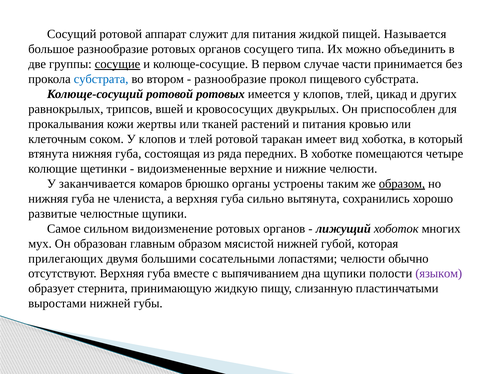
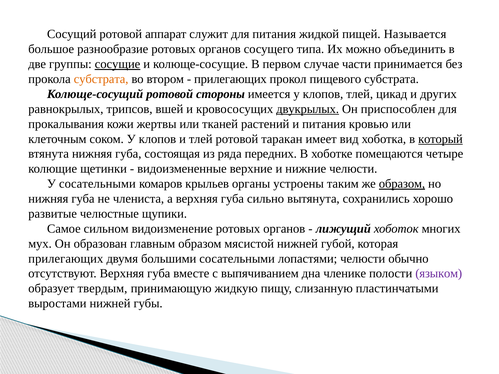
субстрата at (101, 79) colour: blue -> orange
разнообразие at (230, 79): разнообразие -> прилегающих
ротовой ротовых: ротовых -> стороны
двукрылых underline: none -> present
который underline: none -> present
У заканчивается: заканчивается -> сосательными
брюшко: брюшко -> крыльев
дна щупики: щупики -> членике
стернита: стернита -> твердым
